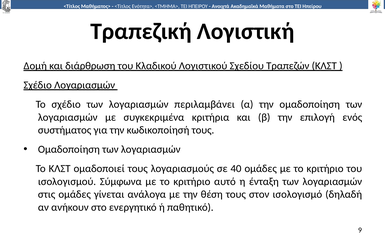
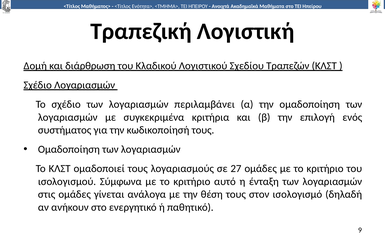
40: 40 -> 27
